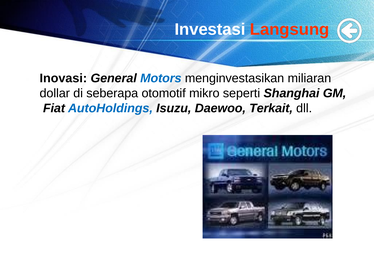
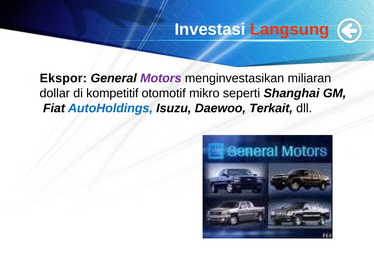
Inovasi: Inovasi -> Ekspor
Motors colour: blue -> purple
seberapa: seberapa -> kompetitif
